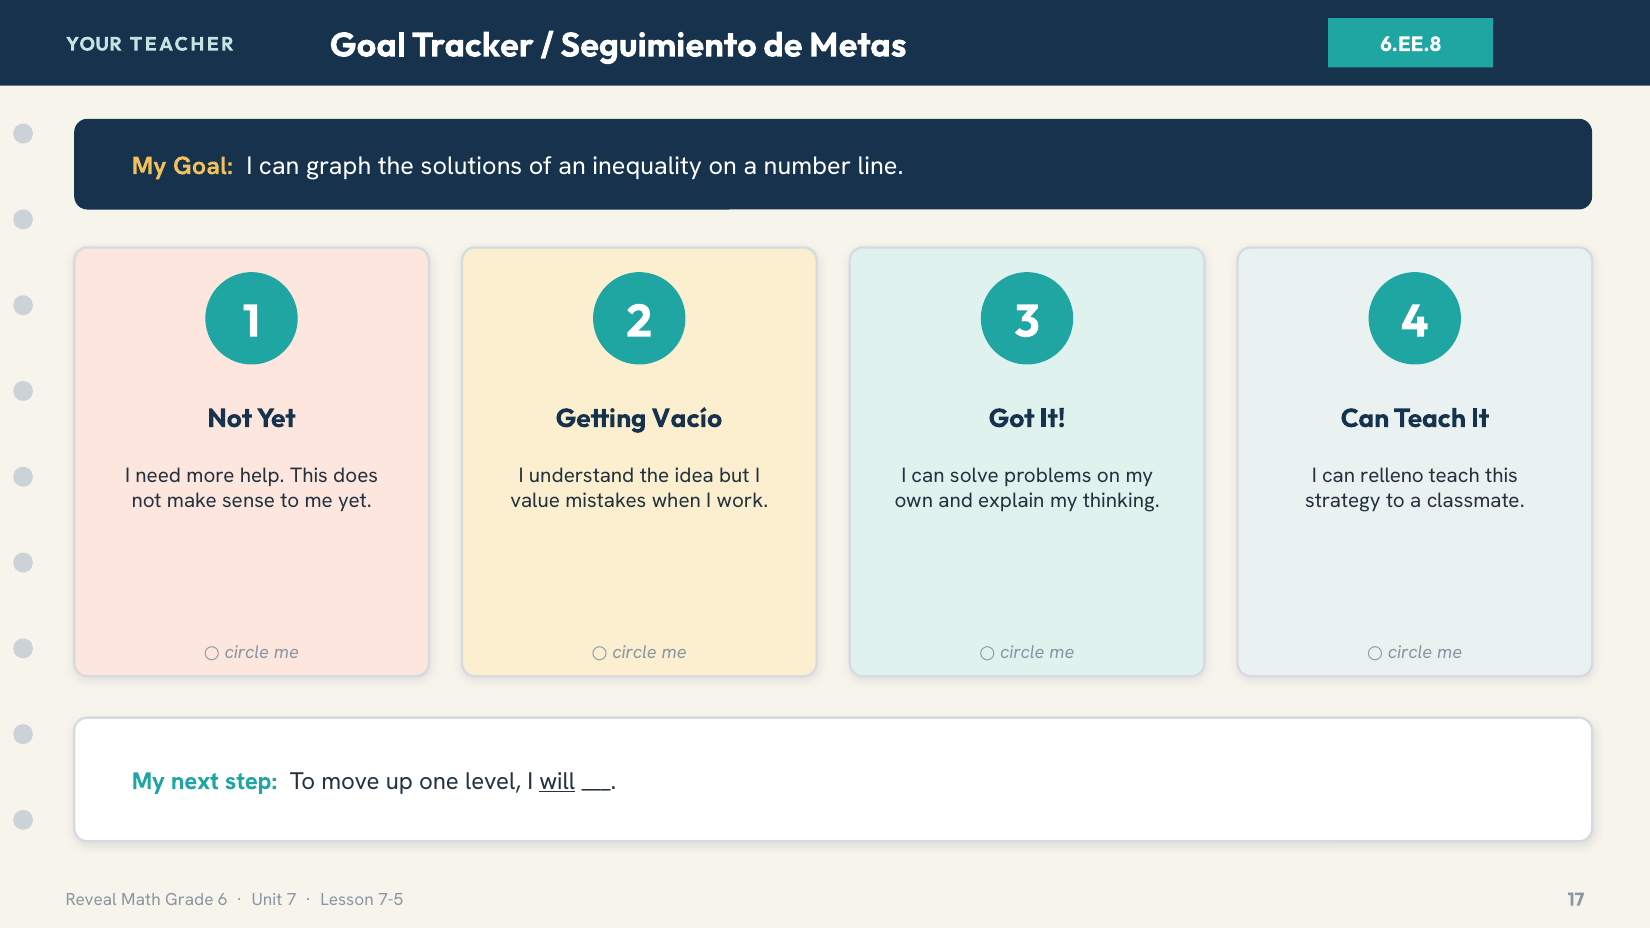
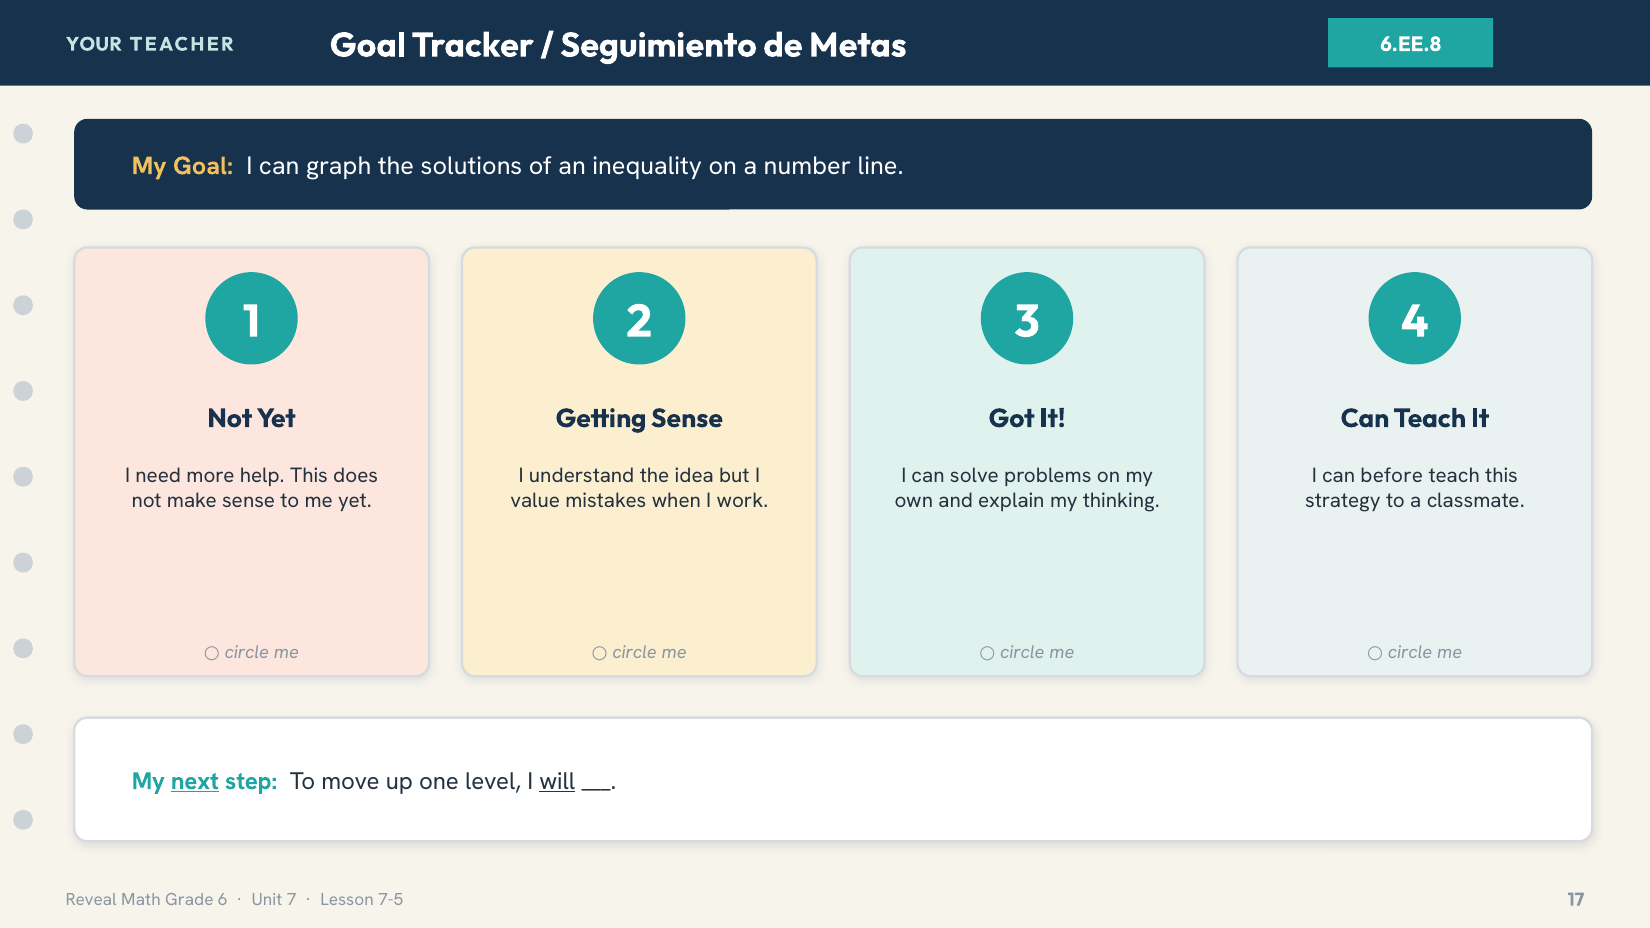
Getting Vacío: Vacío -> Sense
relleno: relleno -> before
next underline: none -> present
